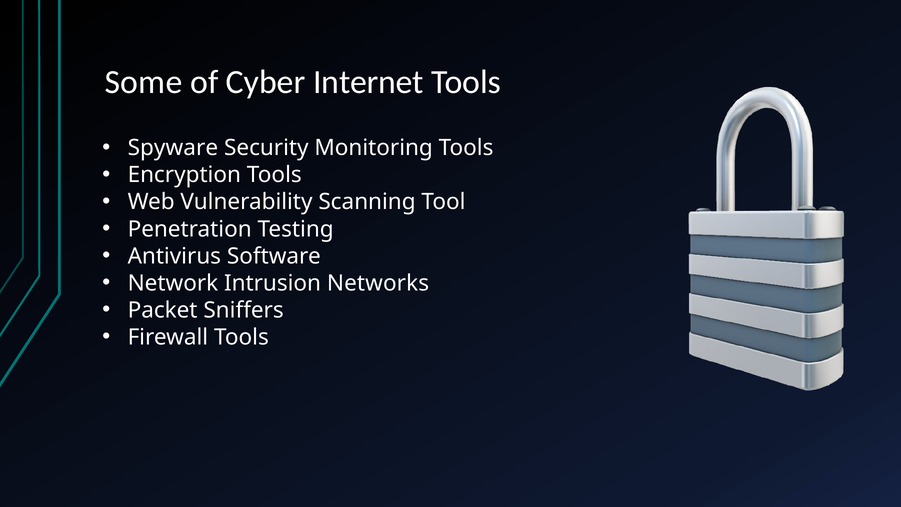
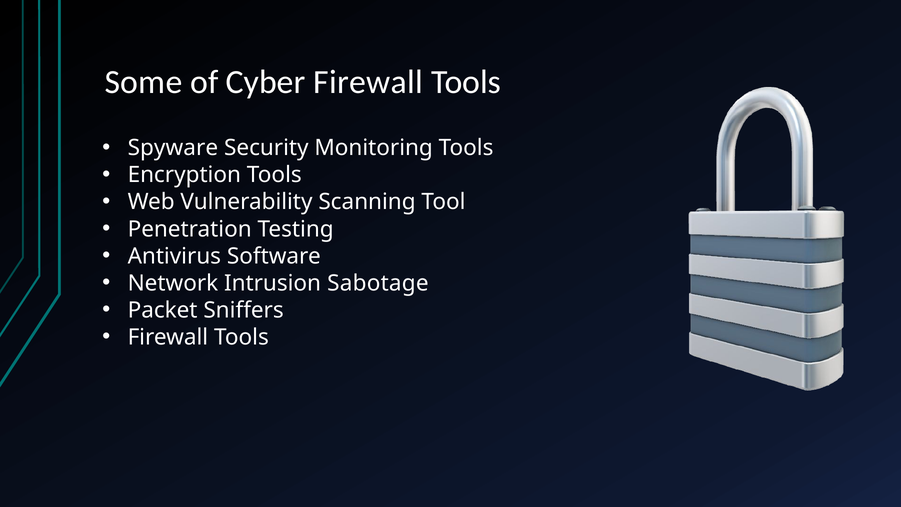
Cyber Internet: Internet -> Firewall
Networks: Networks -> Sabotage
